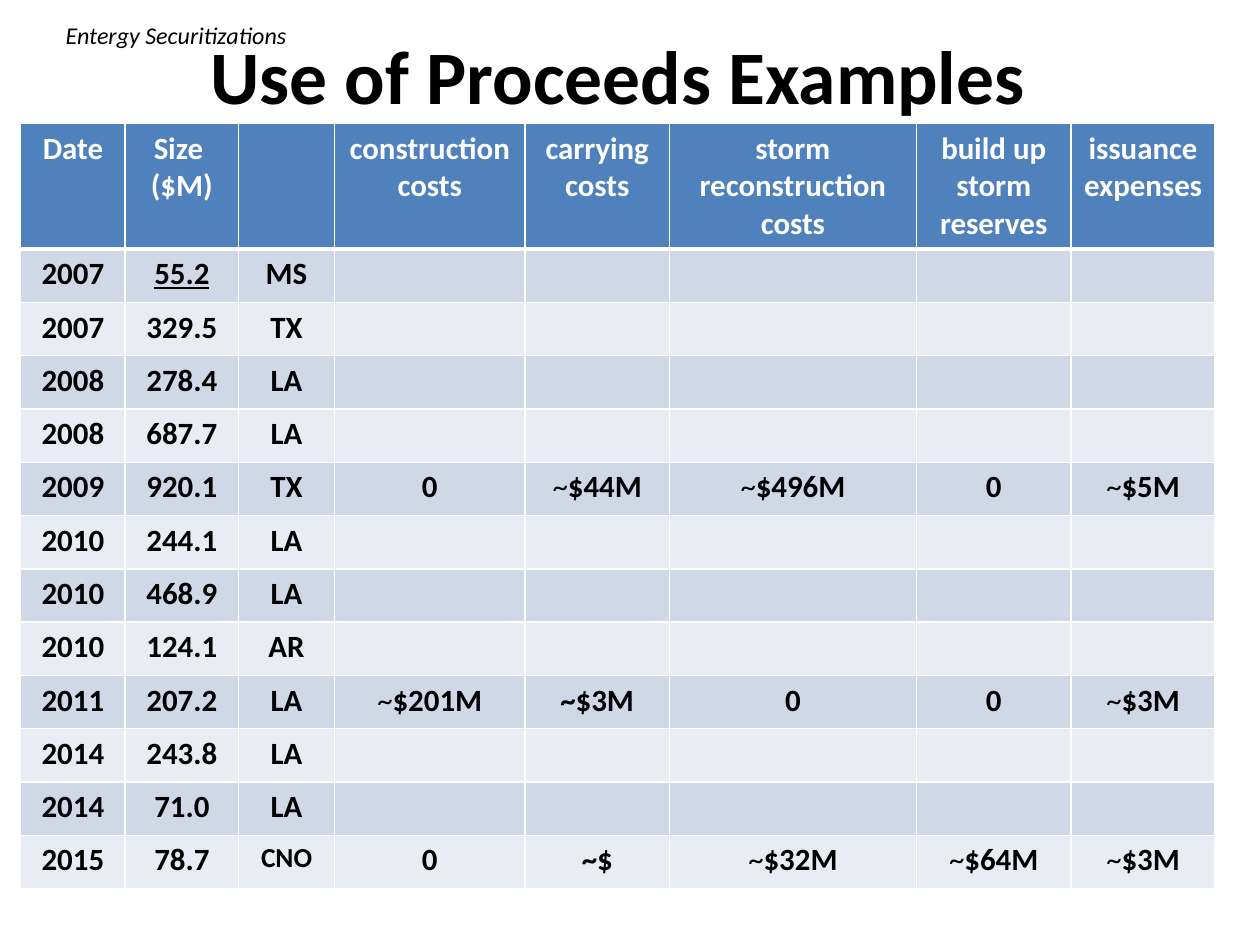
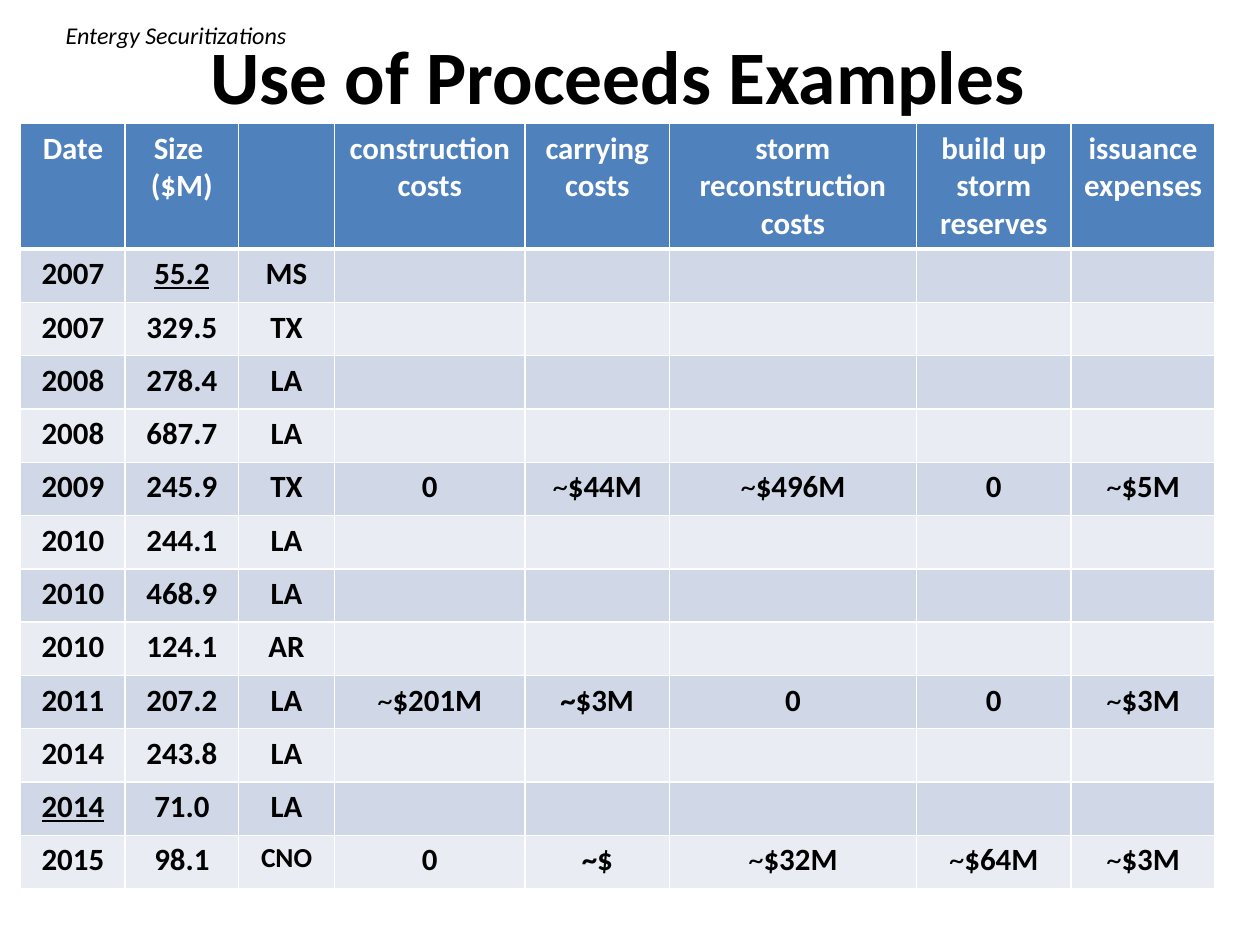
920.1: 920.1 -> 245.9
2014 at (73, 807) underline: none -> present
78.7: 78.7 -> 98.1
